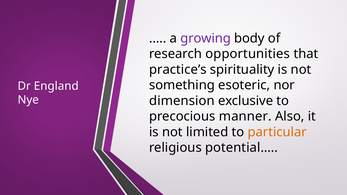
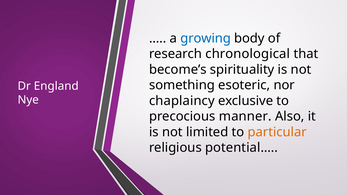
growing colour: purple -> blue
opportunities: opportunities -> chronological
practice’s: practice’s -> become’s
dimension: dimension -> chaplaincy
